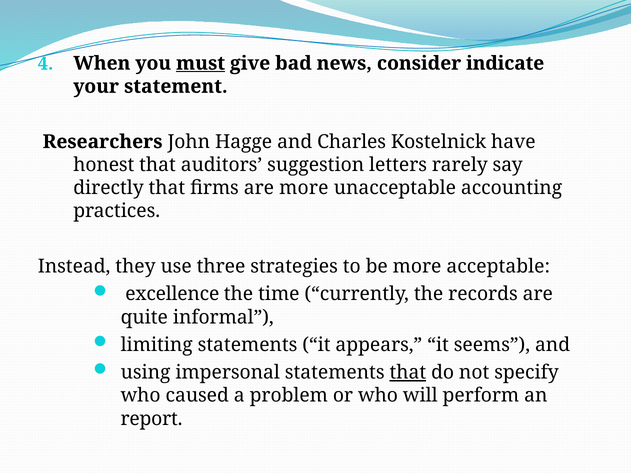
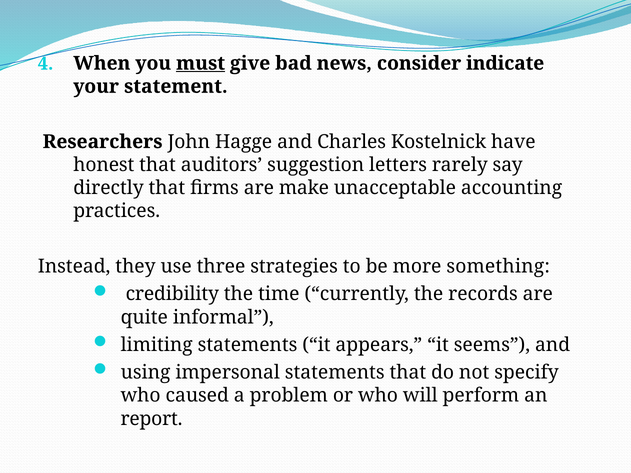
are more: more -> make
acceptable: acceptable -> something
excellence: excellence -> credibility
that at (408, 373) underline: present -> none
